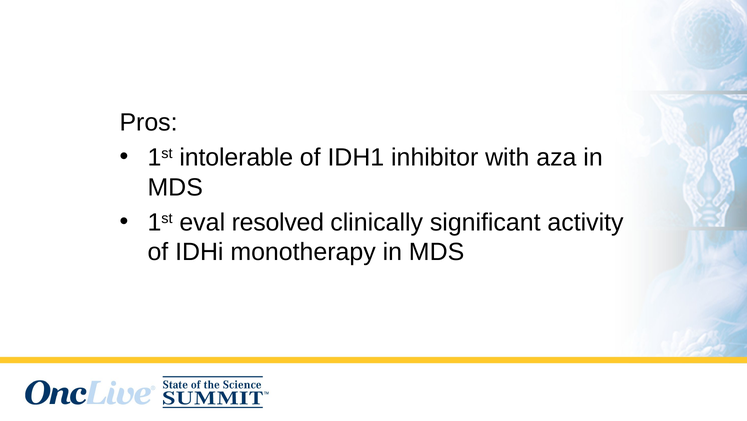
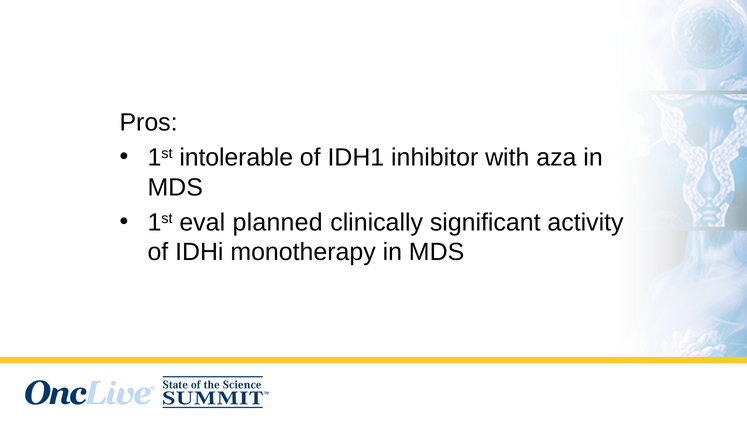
resolved: resolved -> planned
